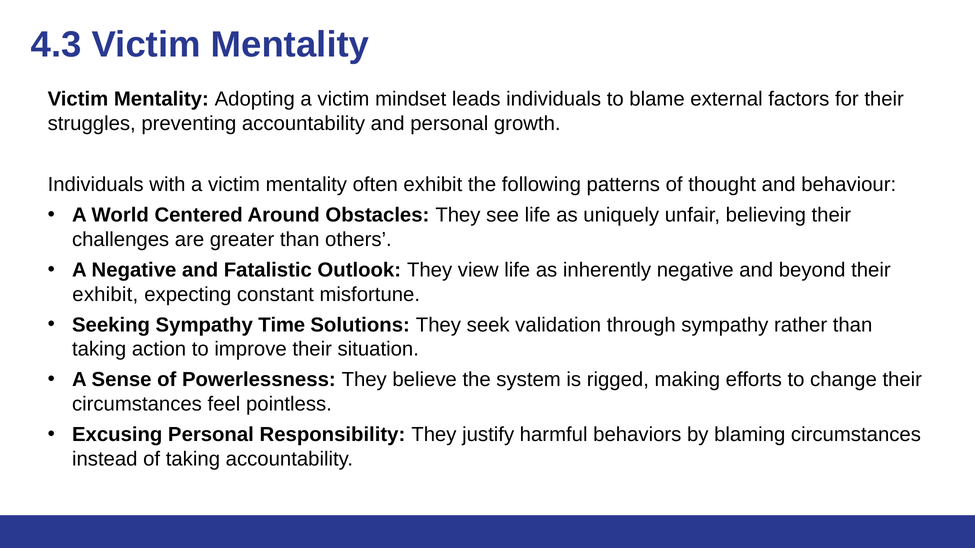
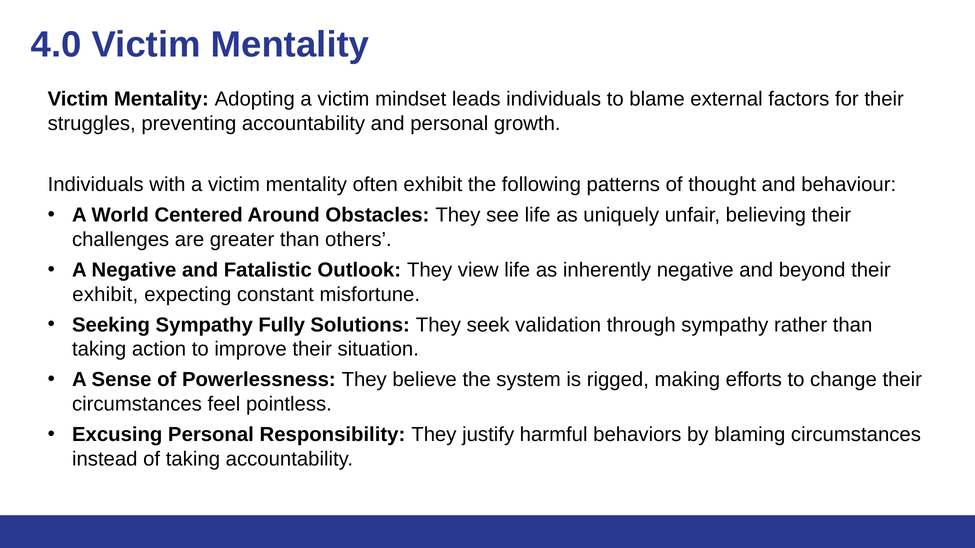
4.3: 4.3 -> 4.0
Time: Time -> Fully
